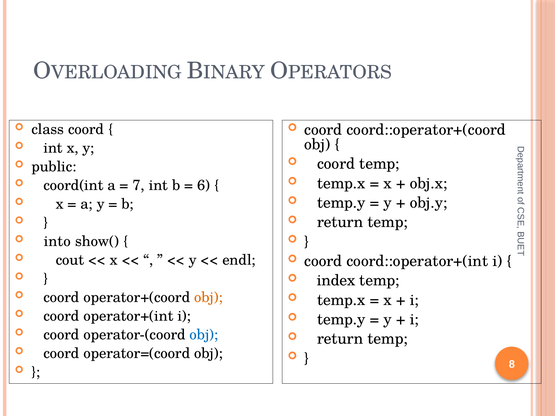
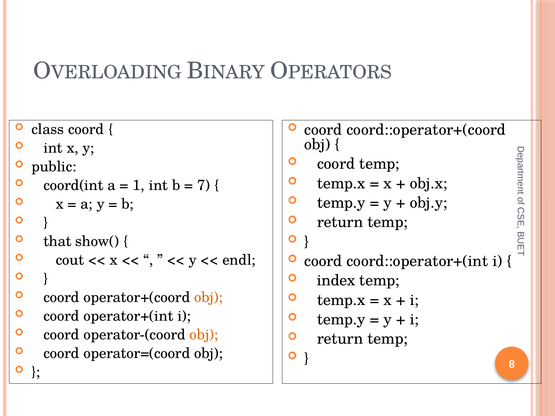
7: 7 -> 1
6: 6 -> 7
into: into -> that
obj at (204, 335) colour: blue -> orange
